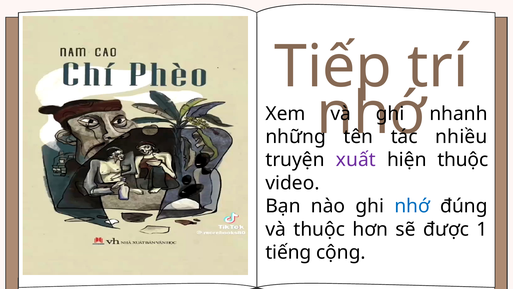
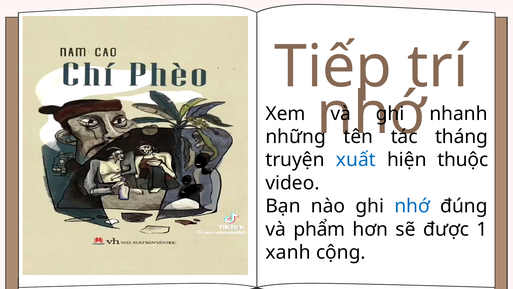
nhiều: nhiều -> tháng
xuất colour: purple -> blue
và thuộc: thuộc -> phẩm
tiếng: tiếng -> xanh
